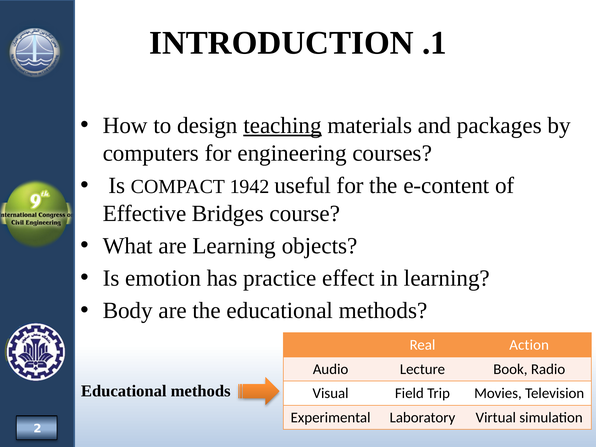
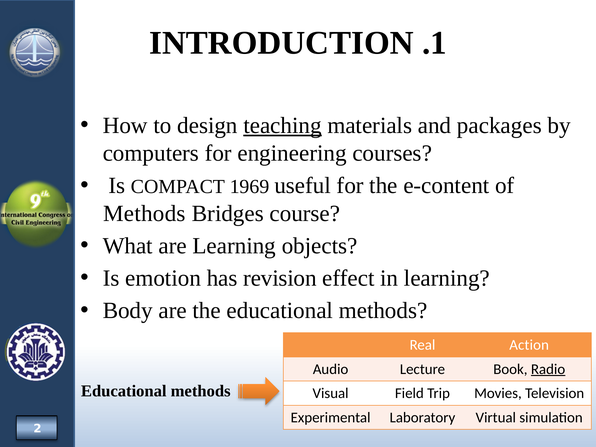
1942: 1942 -> 1969
Effective at (145, 213): Effective -> Methods
practice: practice -> revision
Radio underline: none -> present
